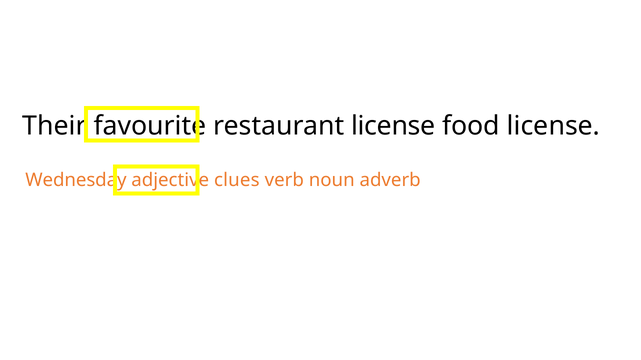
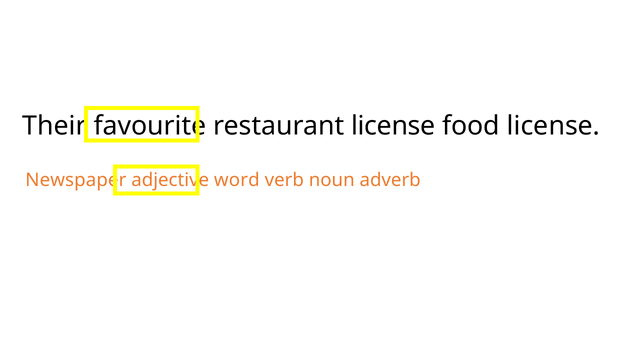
Wednesday: Wednesday -> Newspaper
clues: clues -> word
